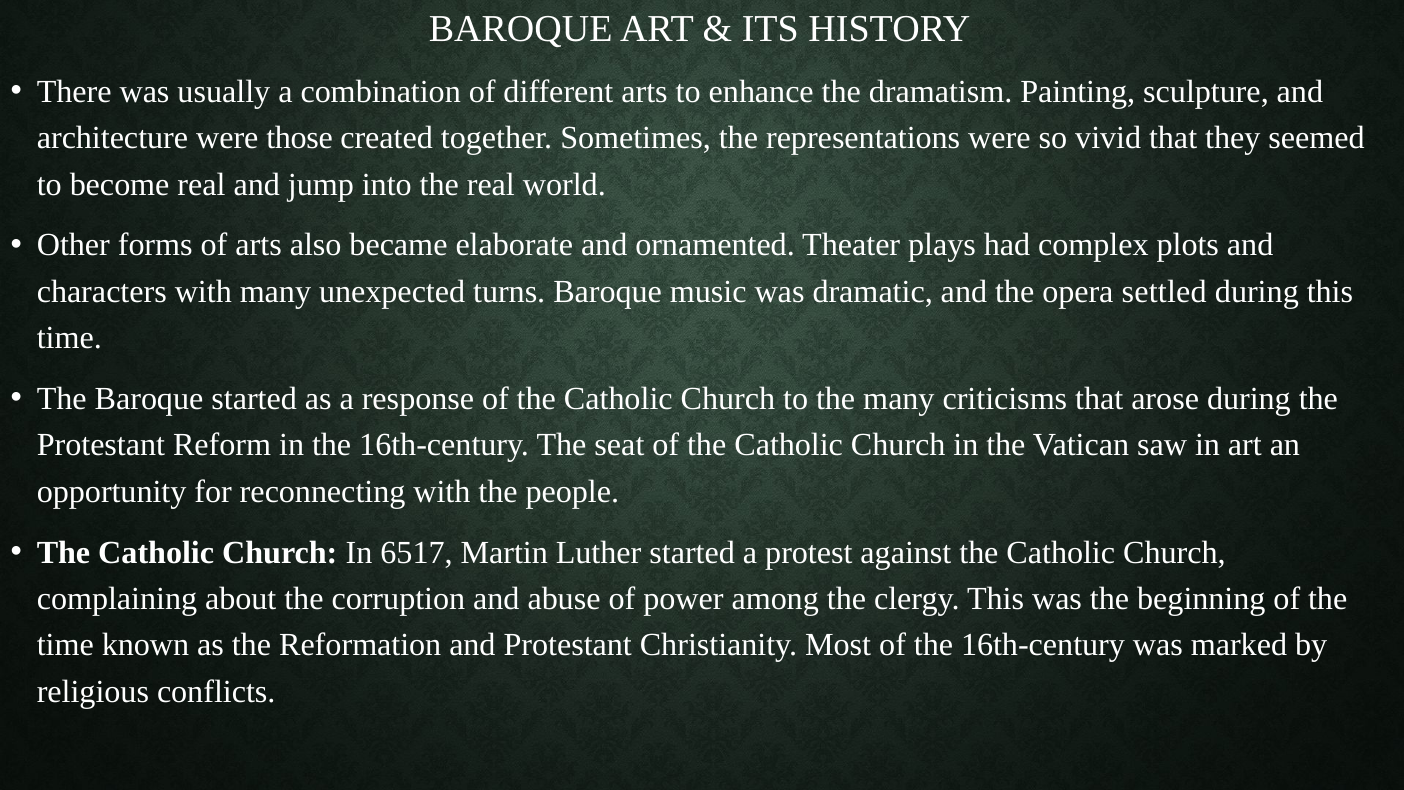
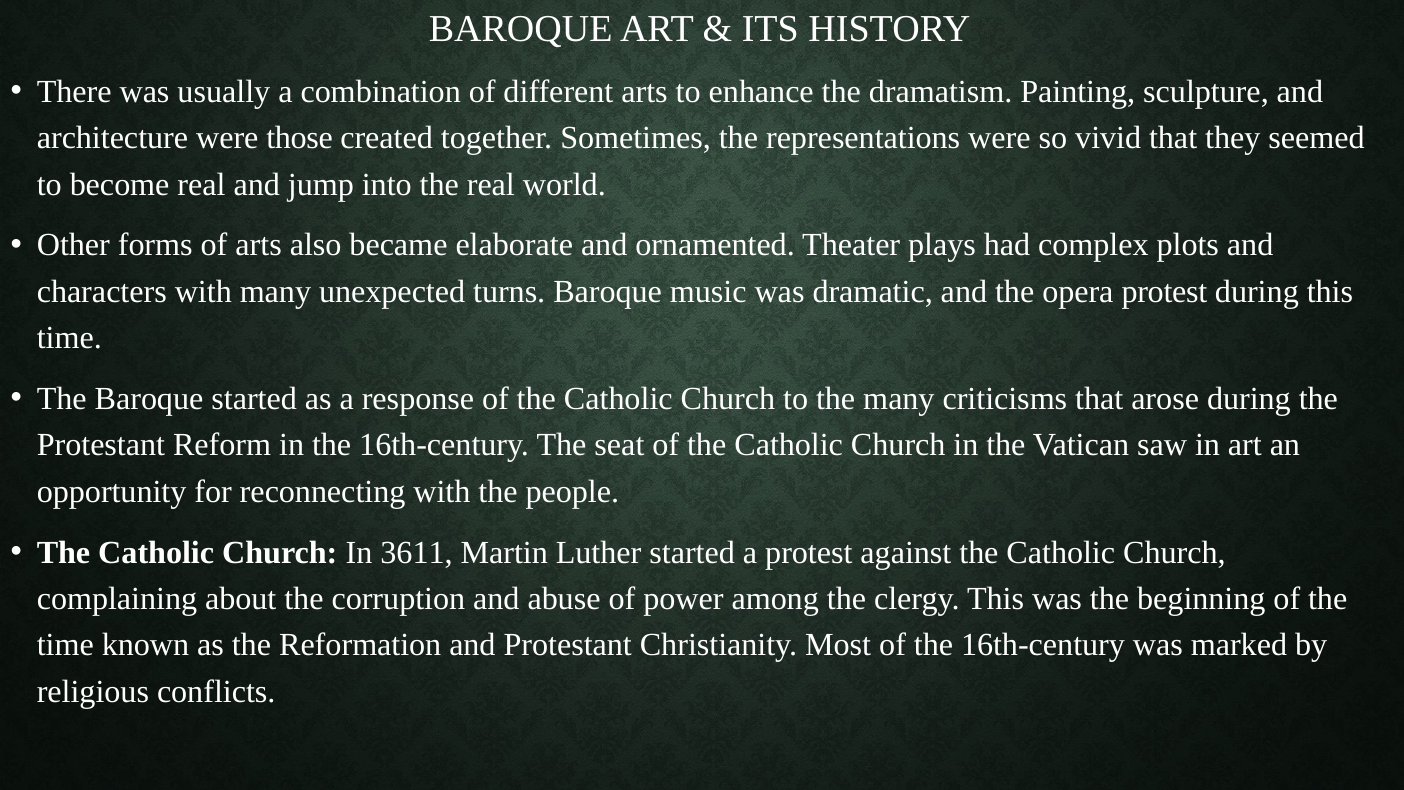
opera settled: settled -> protest
6517: 6517 -> 3611
